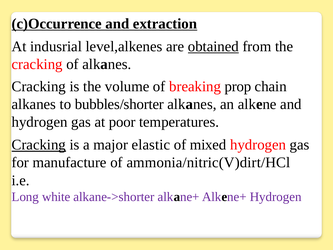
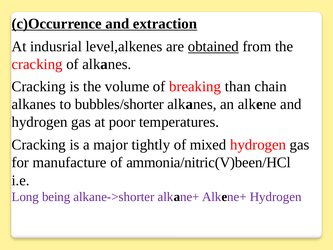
prop: prop -> than
Cracking at (39, 145) underline: present -> none
elastic: elastic -> tightly
ammonia/nitric(V)dirt/HCl: ammonia/nitric(V)dirt/HCl -> ammonia/nitric(V)been/HCl
white: white -> being
